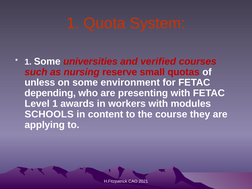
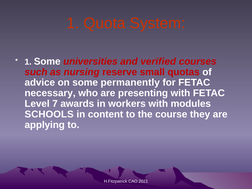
unless: unless -> advice
environment: environment -> permanently
depending: depending -> necessary
Level 1: 1 -> 7
